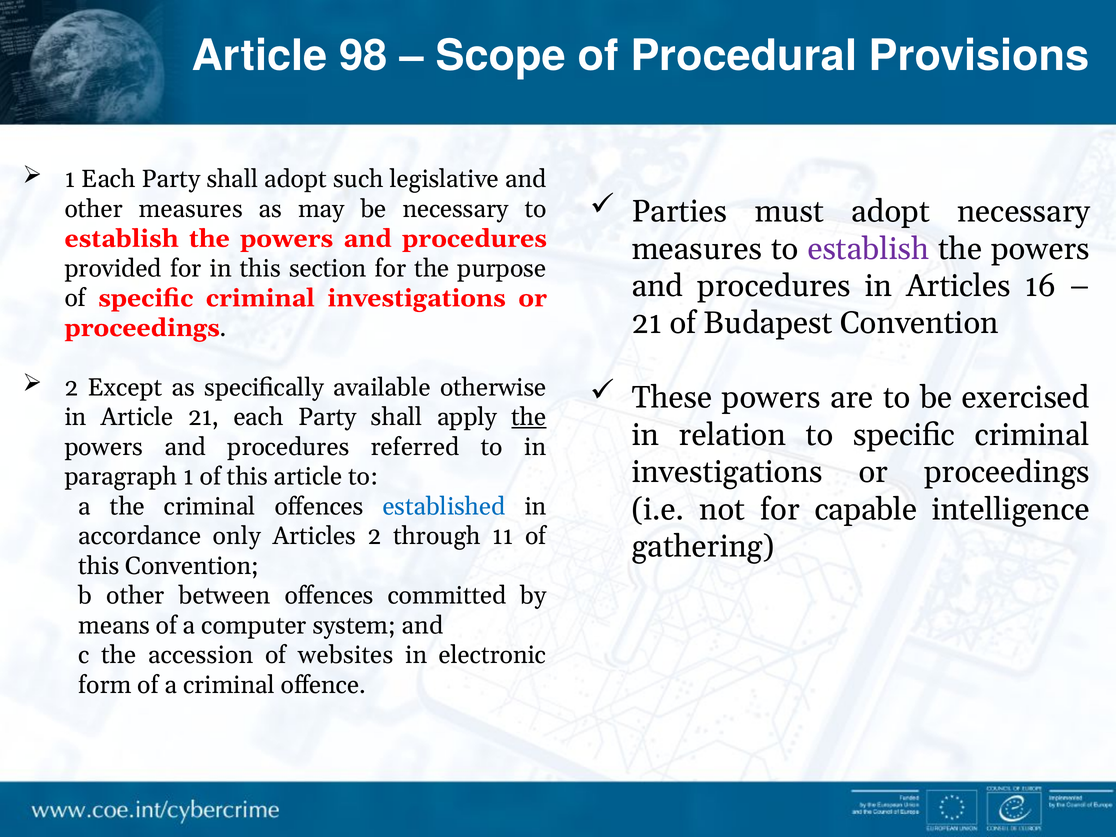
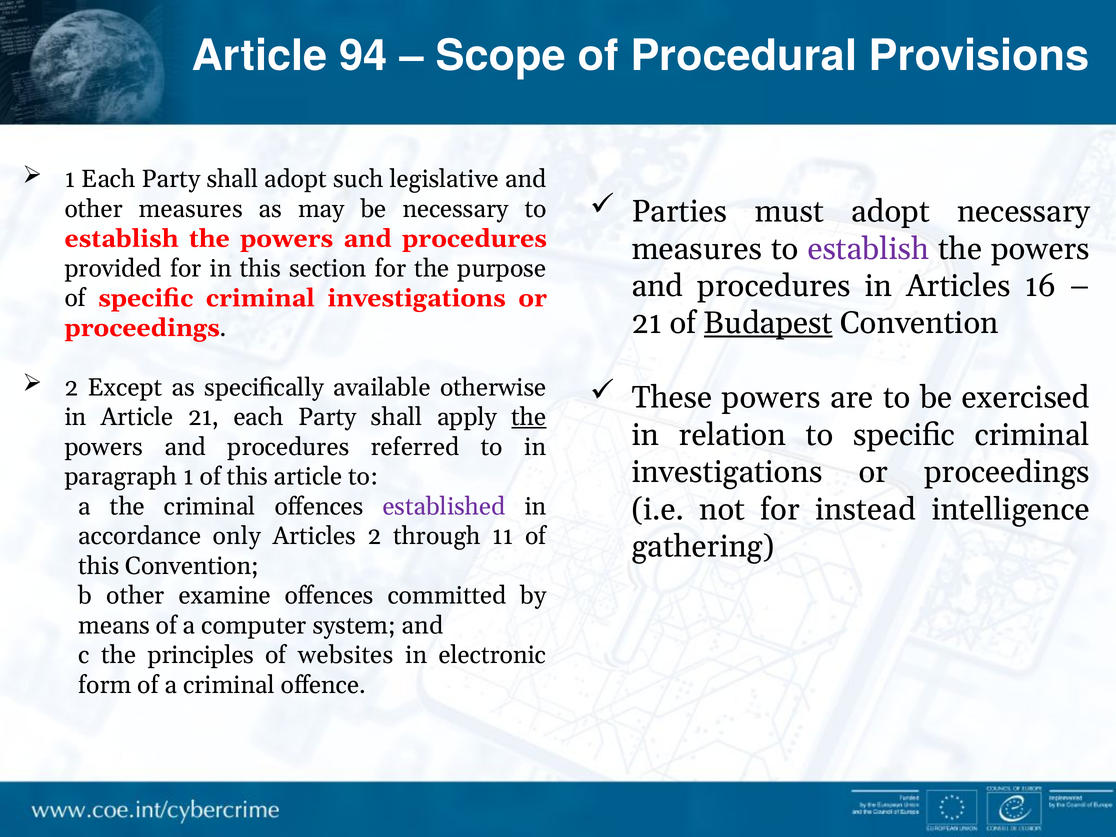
98: 98 -> 94
Budapest underline: none -> present
established colour: blue -> purple
capable: capable -> instead
between: between -> examine
accession: accession -> principles
